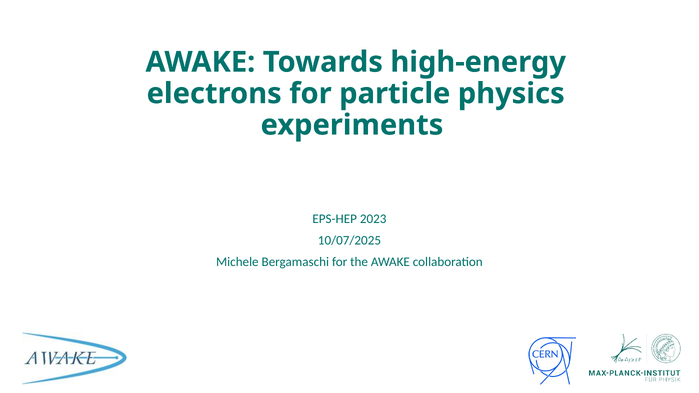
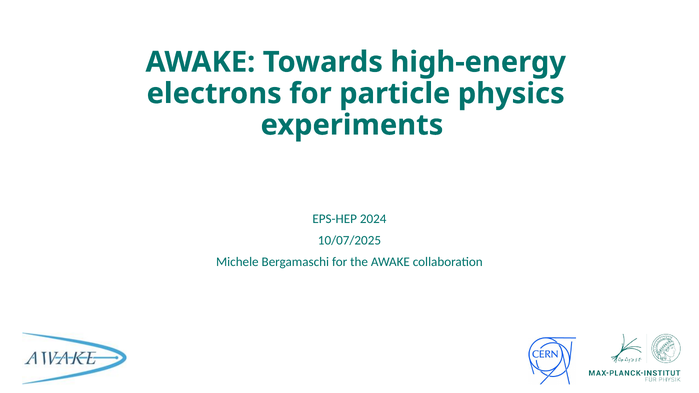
2023: 2023 -> 2024
